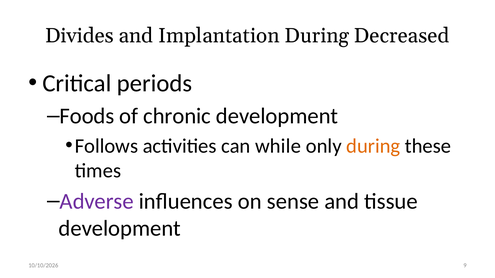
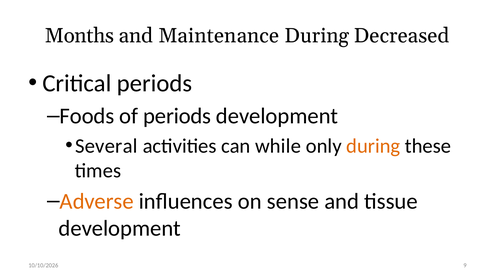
Divides: Divides -> Months
Implantation: Implantation -> Maintenance
of chronic: chronic -> periods
Follows: Follows -> Several
Adverse colour: purple -> orange
